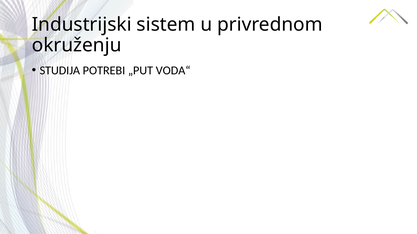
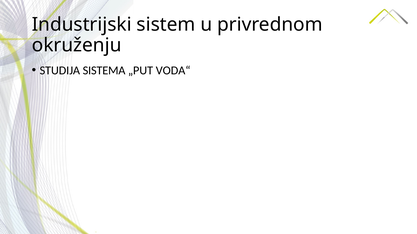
POTREBI: POTREBI -> SISTEMA
